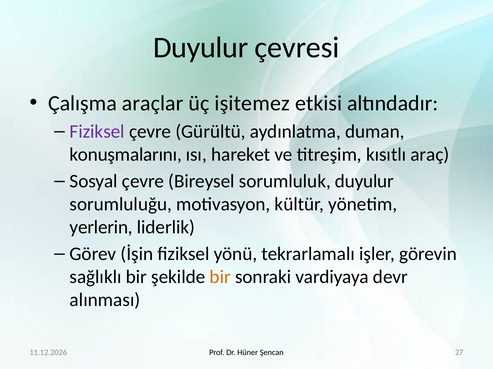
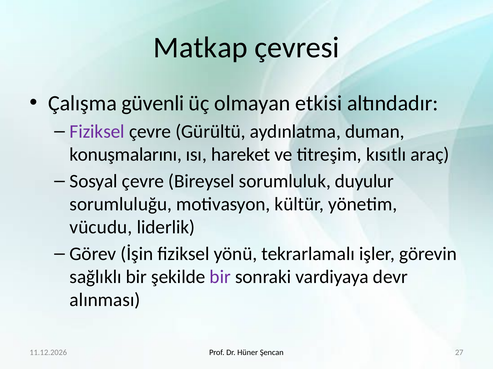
Duyulur at (201, 48): Duyulur -> Matkap
araçlar: araçlar -> güvenli
işitemez: işitemez -> olmayan
yerlerin: yerlerin -> vücudu
bir at (220, 278) colour: orange -> purple
